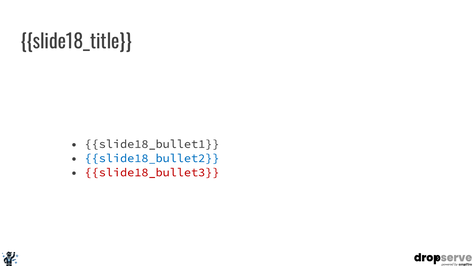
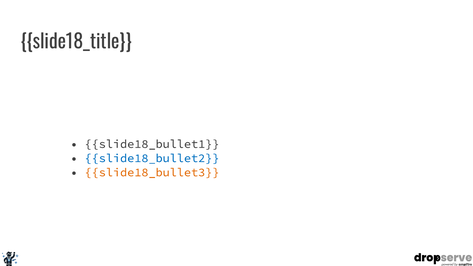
slide18_bullet3 colour: red -> orange
